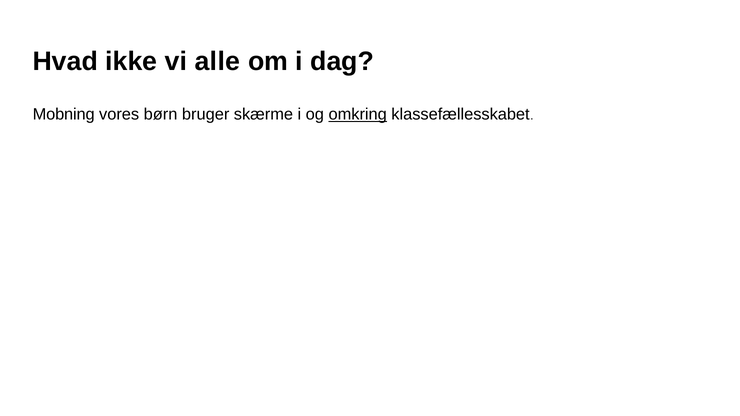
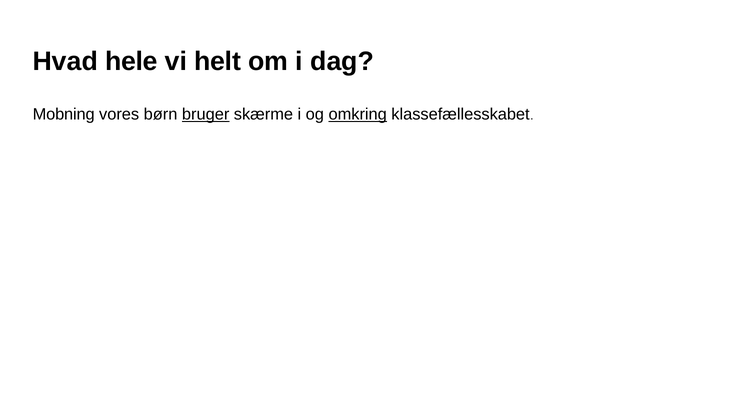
ikke: ikke -> hele
alle: alle -> helt
bruger underline: none -> present
